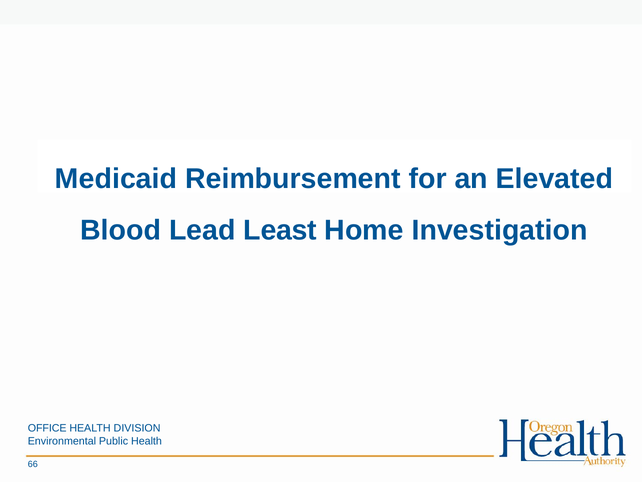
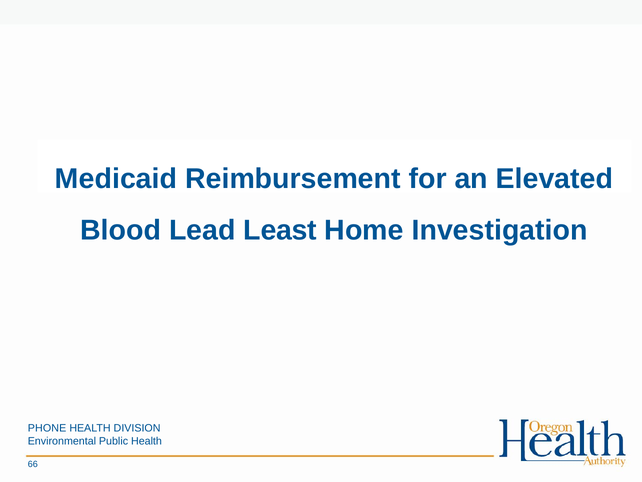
OFFICE: OFFICE -> PHONE
